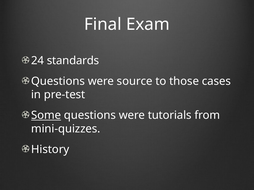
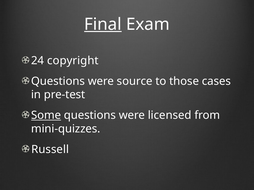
Final underline: none -> present
standards: standards -> copyright
tutorials: tutorials -> licensed
History: History -> Russell
